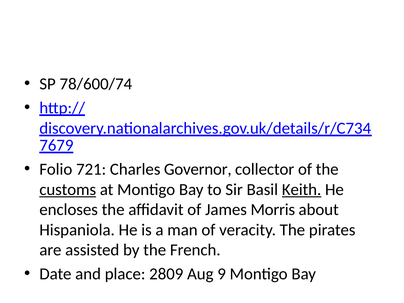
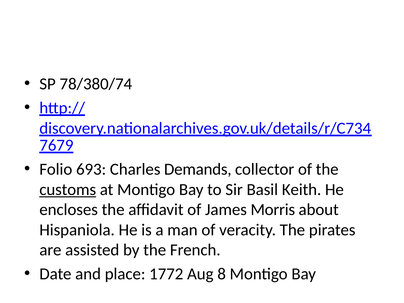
78/600/74: 78/600/74 -> 78/380/74
721: 721 -> 693
Governor: Governor -> Demands
Keith underline: present -> none
2809: 2809 -> 1772
9: 9 -> 8
